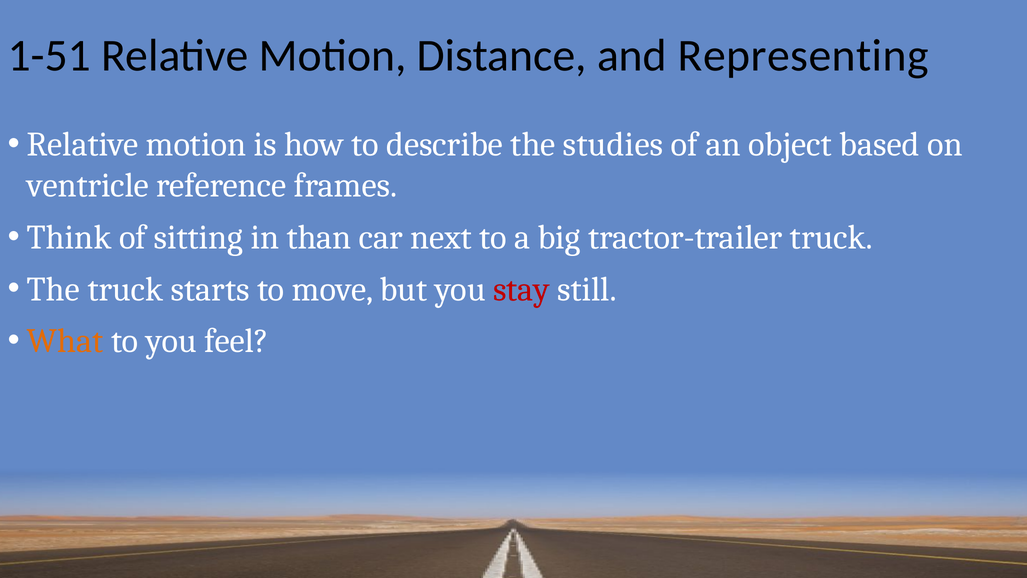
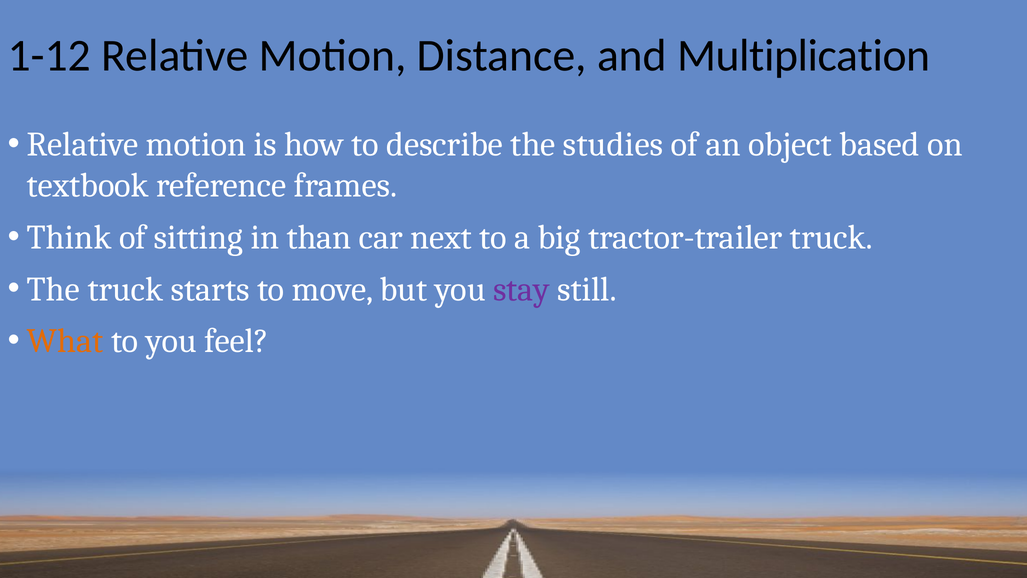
1-51: 1-51 -> 1-12
Representing: Representing -> Multiplication
ventricle: ventricle -> textbook
stay colour: red -> purple
